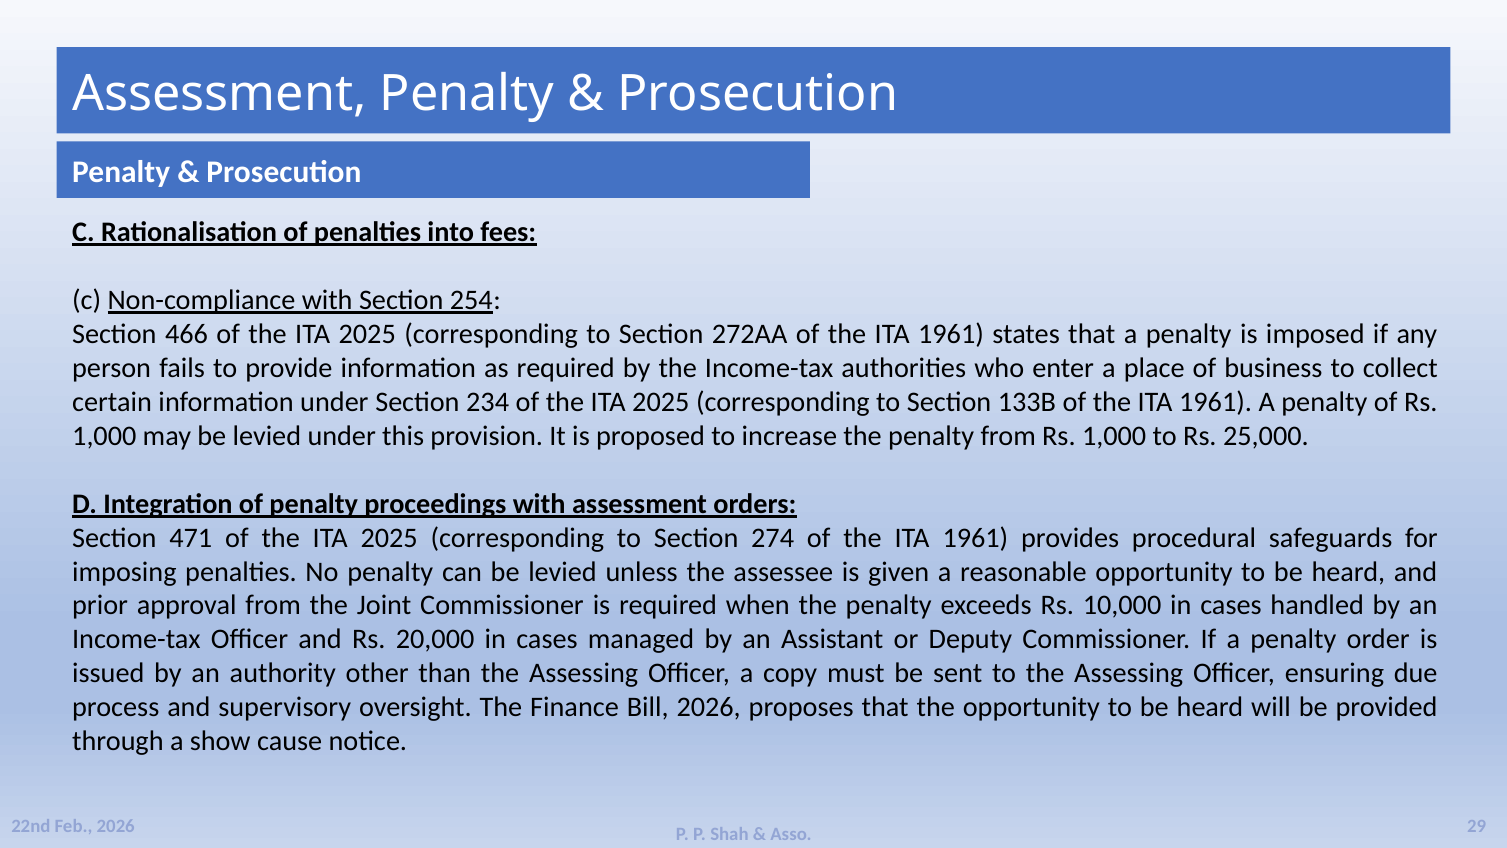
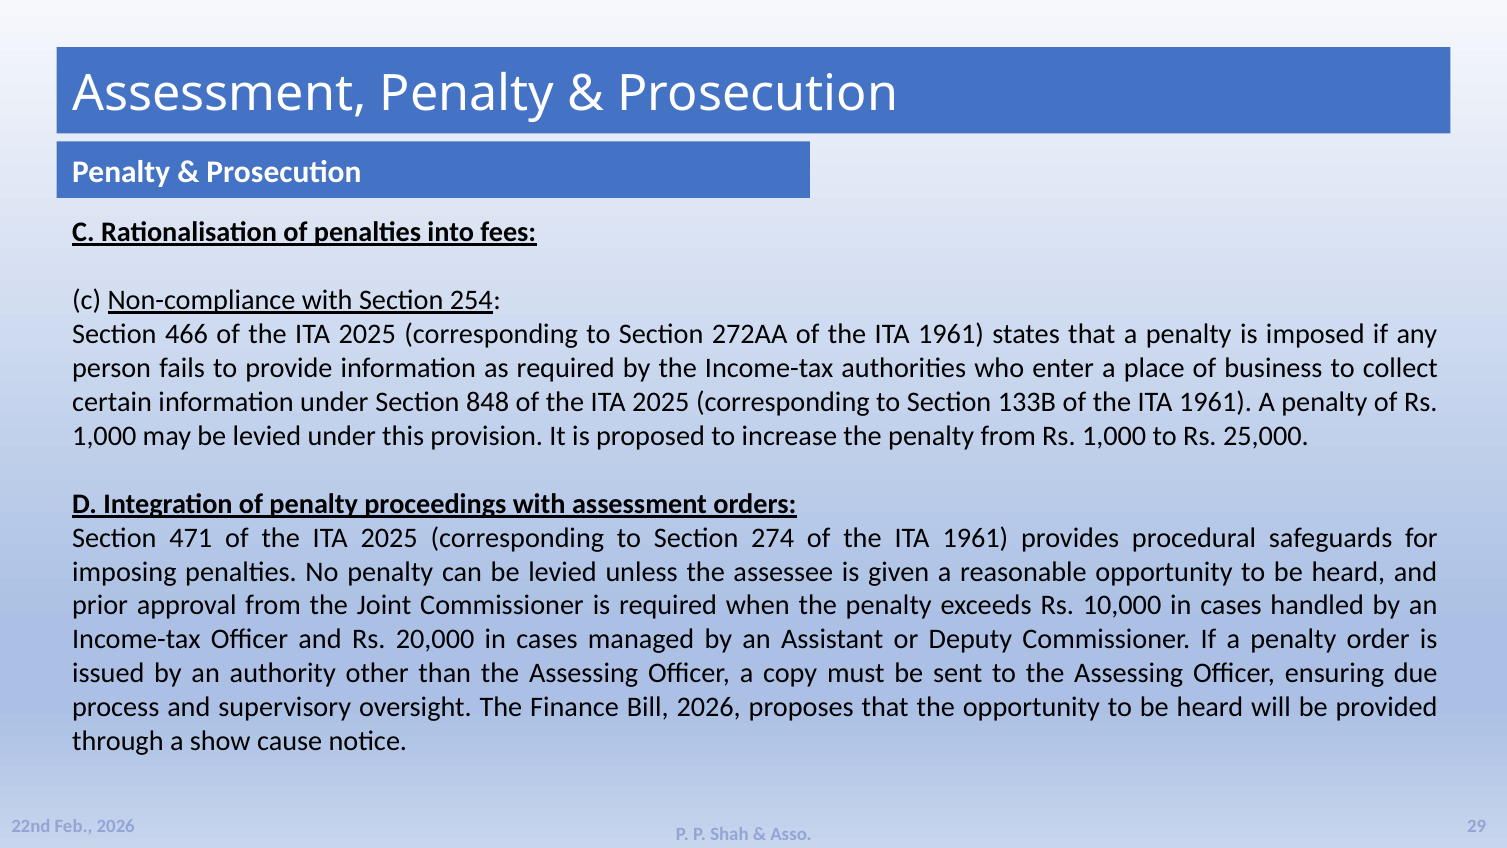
234: 234 -> 848
